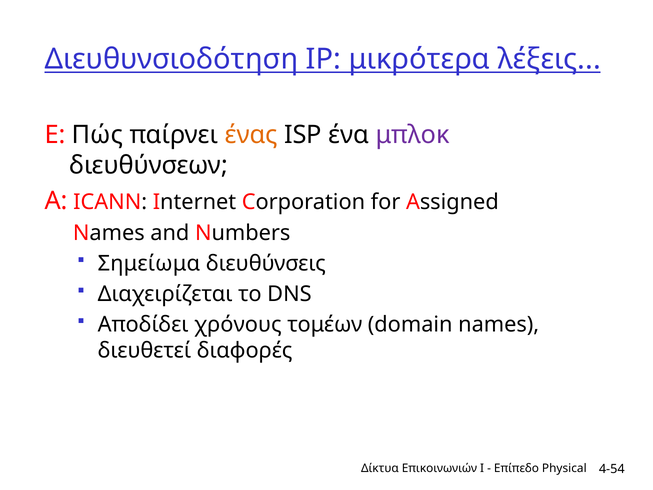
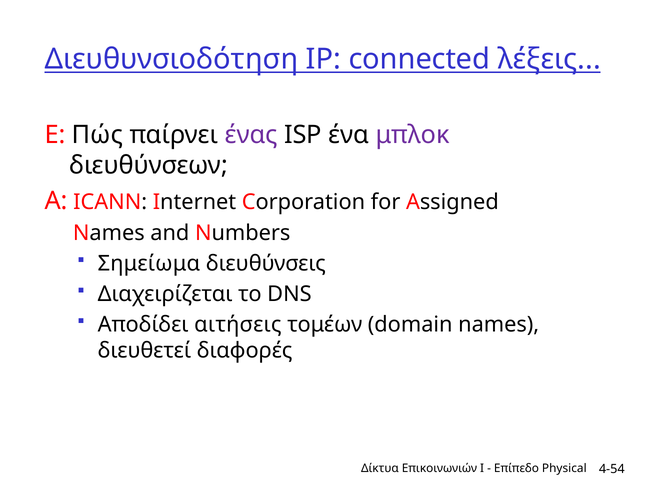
μικρότερα: μικρότερα -> connected
ένας colour: orange -> purple
χρόνους: χρόνους -> αιτήσεις
